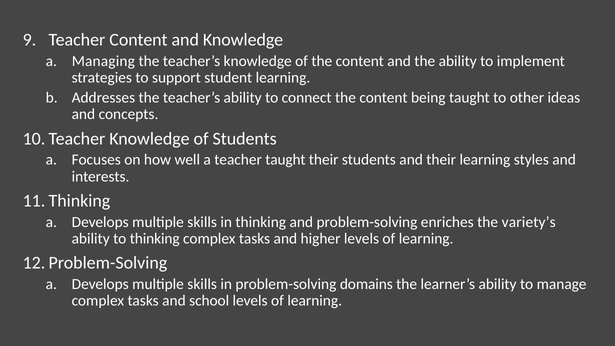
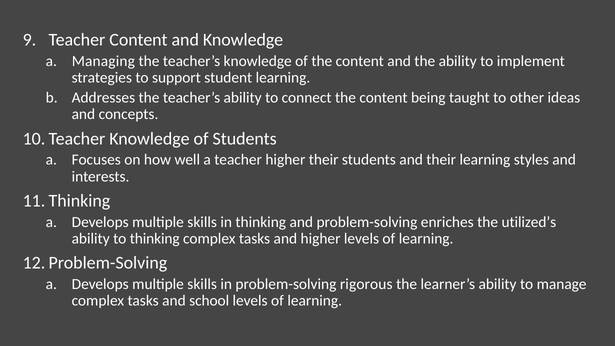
teacher taught: taught -> higher
variety’s: variety’s -> utilized’s
domains: domains -> rigorous
